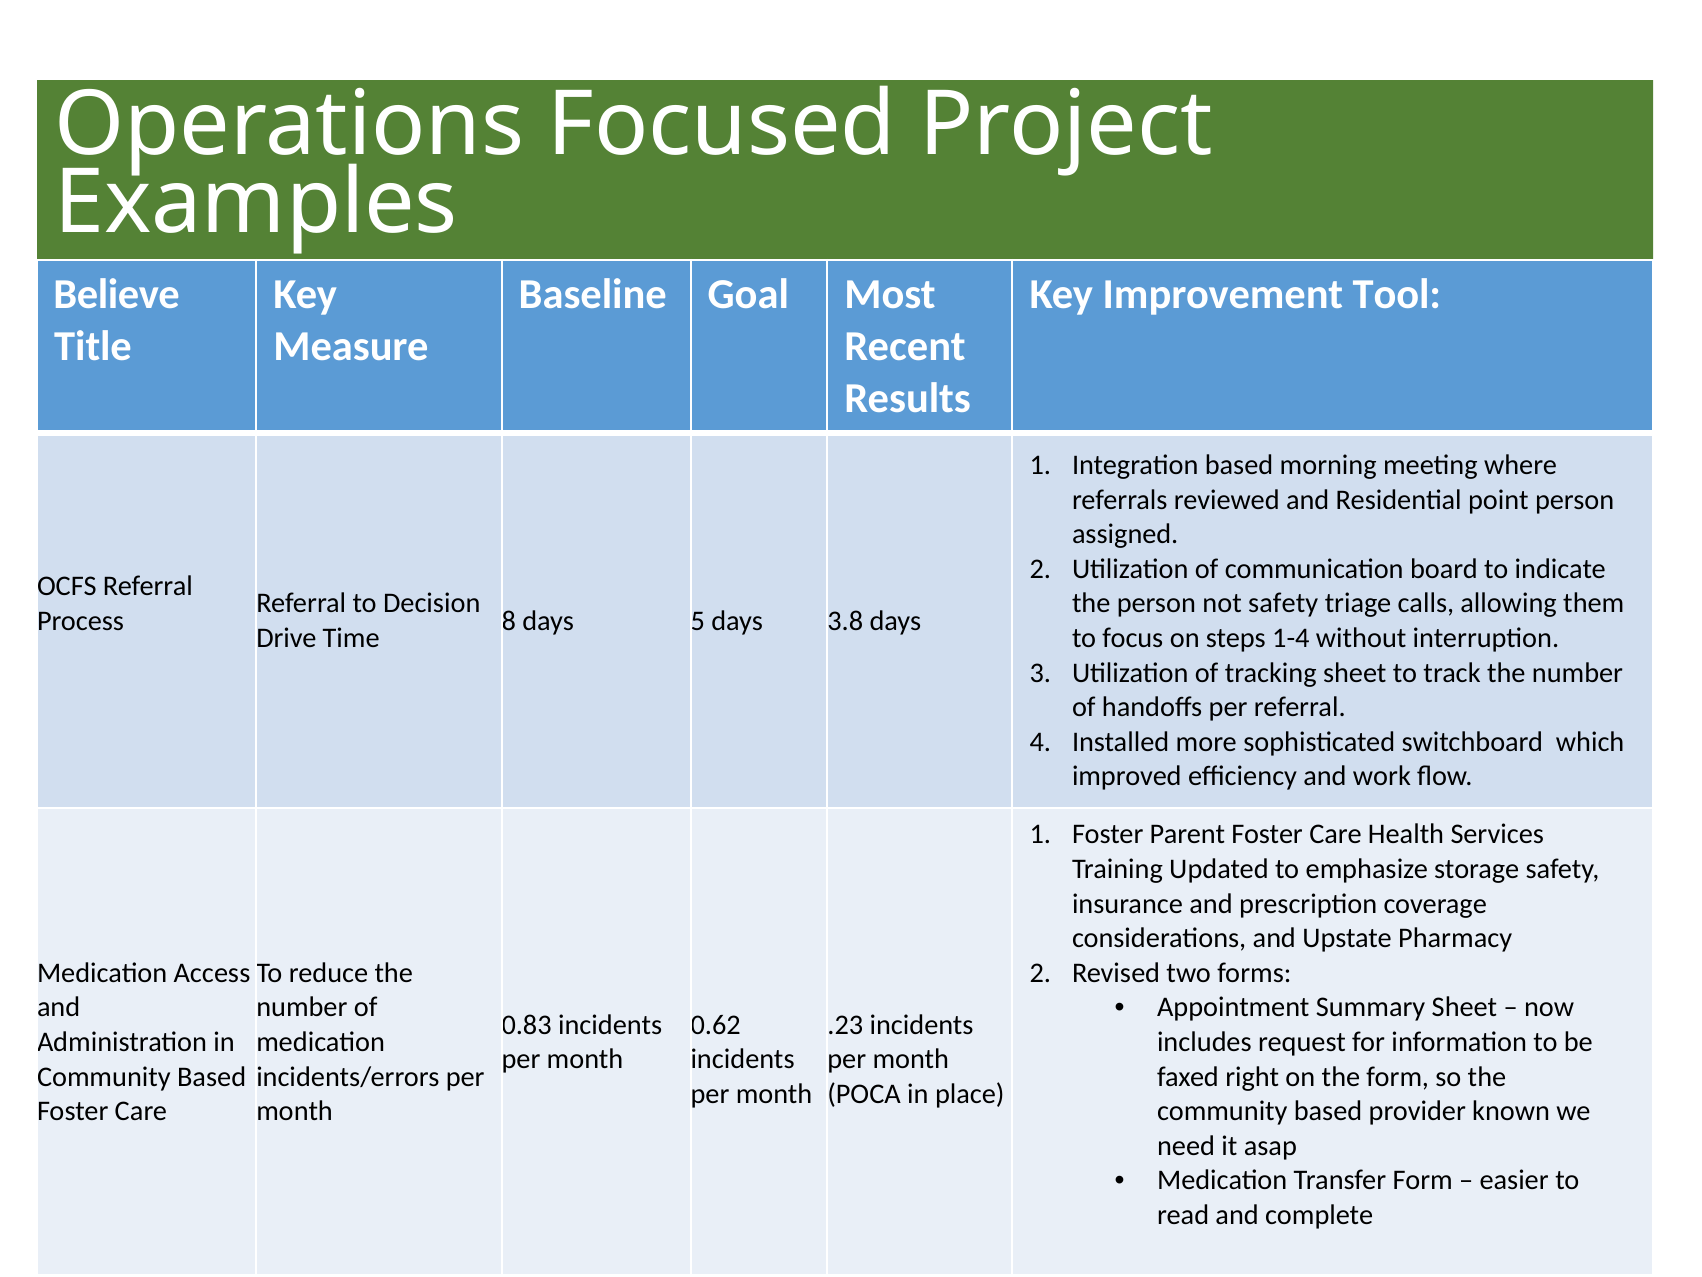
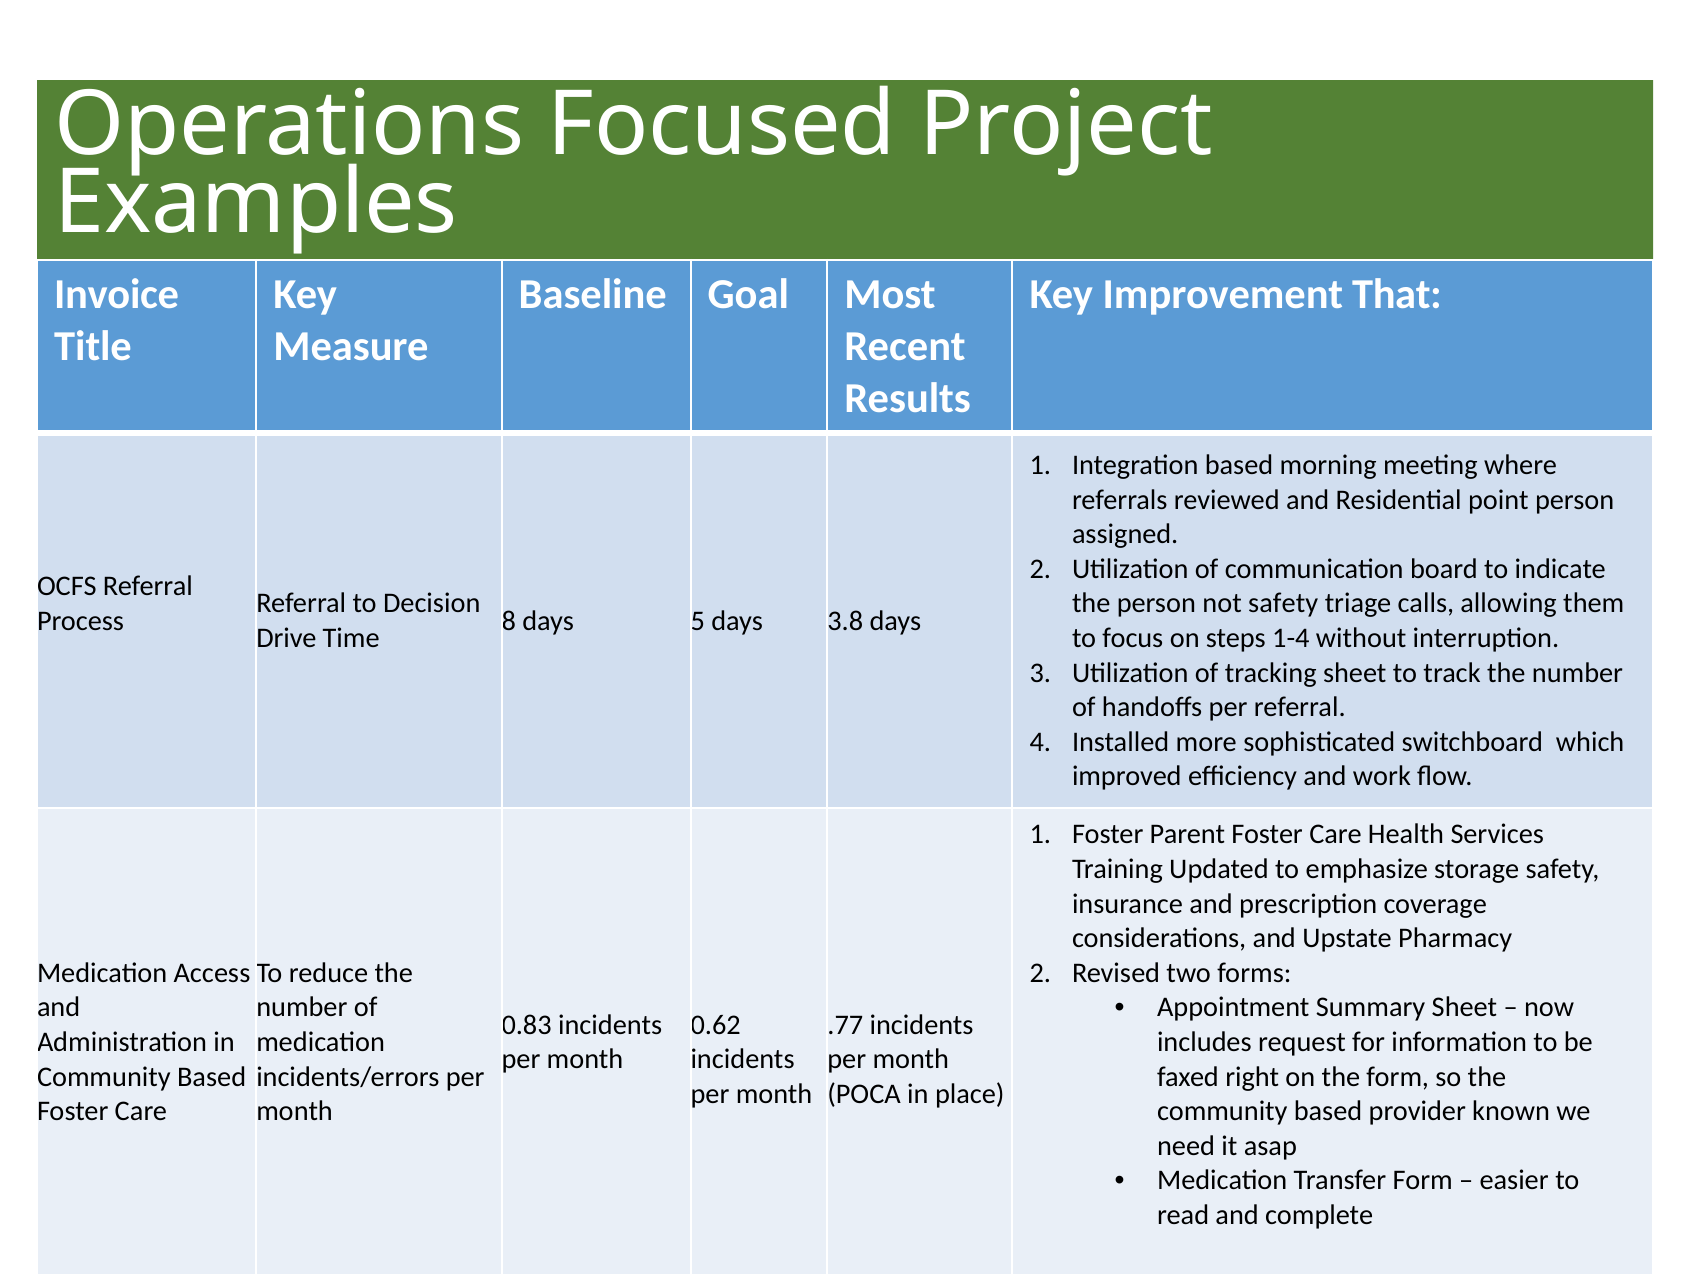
Believe: Believe -> Invoice
Tool: Tool -> That
.23: .23 -> .77
